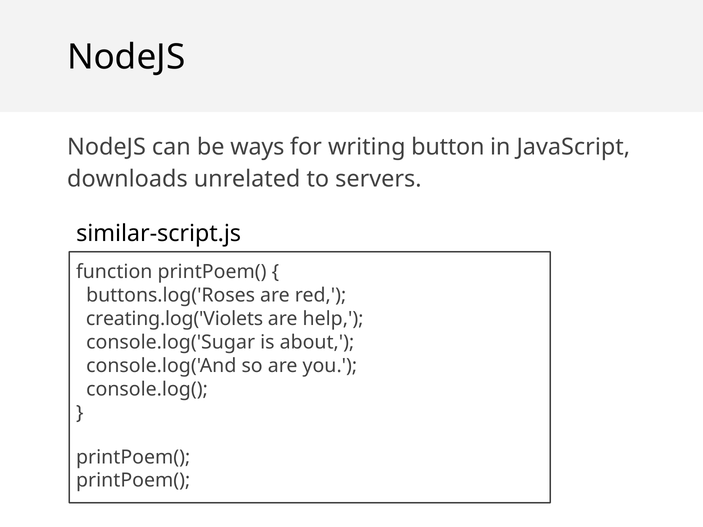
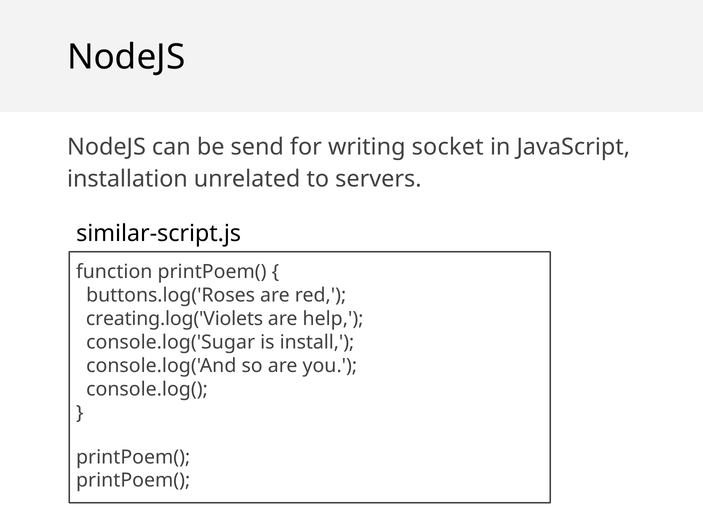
ways: ways -> send
button: button -> socket
downloads: downloads -> installation
about: about -> install
